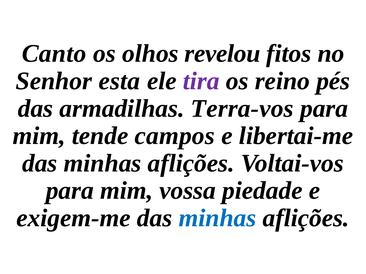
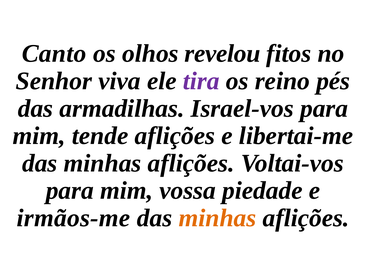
esta: esta -> viva
Terra-vos: Terra-vos -> Israel-vos
tende campos: campos -> aflições
exigem-me: exigem-me -> irmãos-me
minhas at (217, 218) colour: blue -> orange
